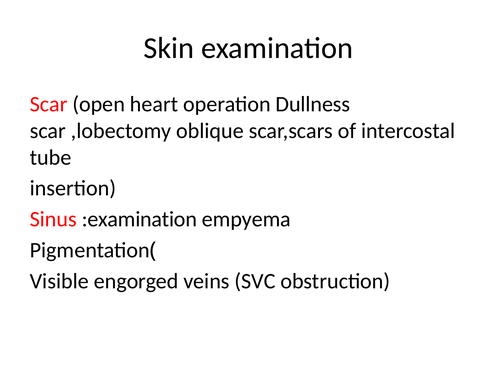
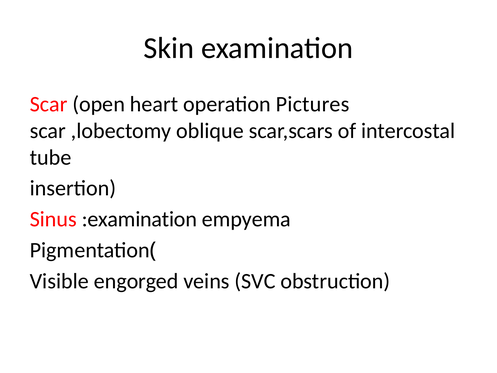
Dullness: Dullness -> Pictures
